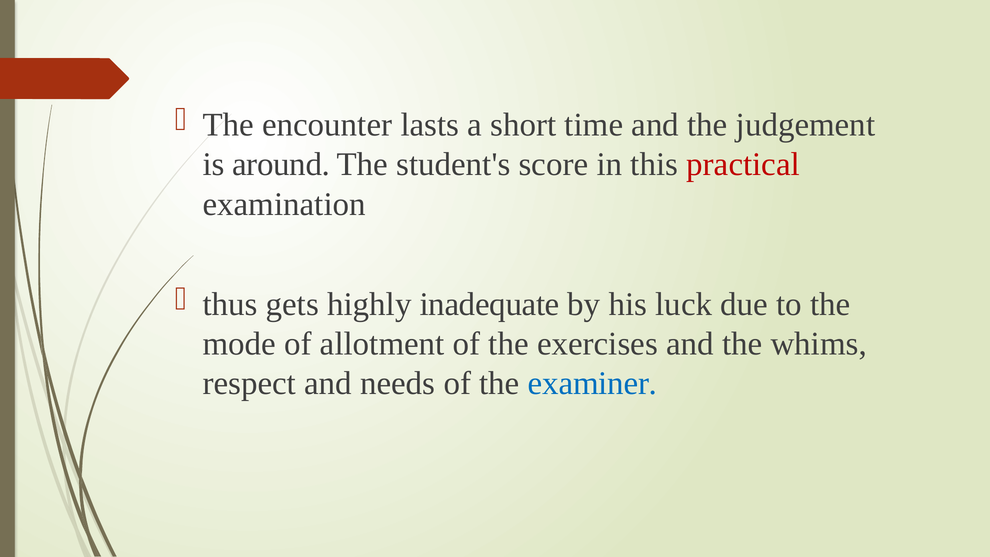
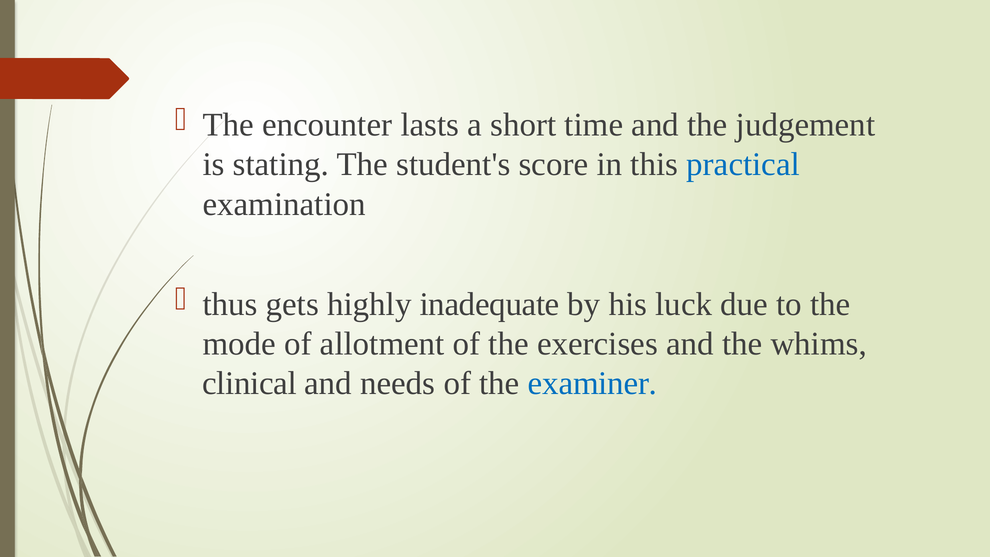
around: around -> stating
practical colour: red -> blue
respect: respect -> clinical
